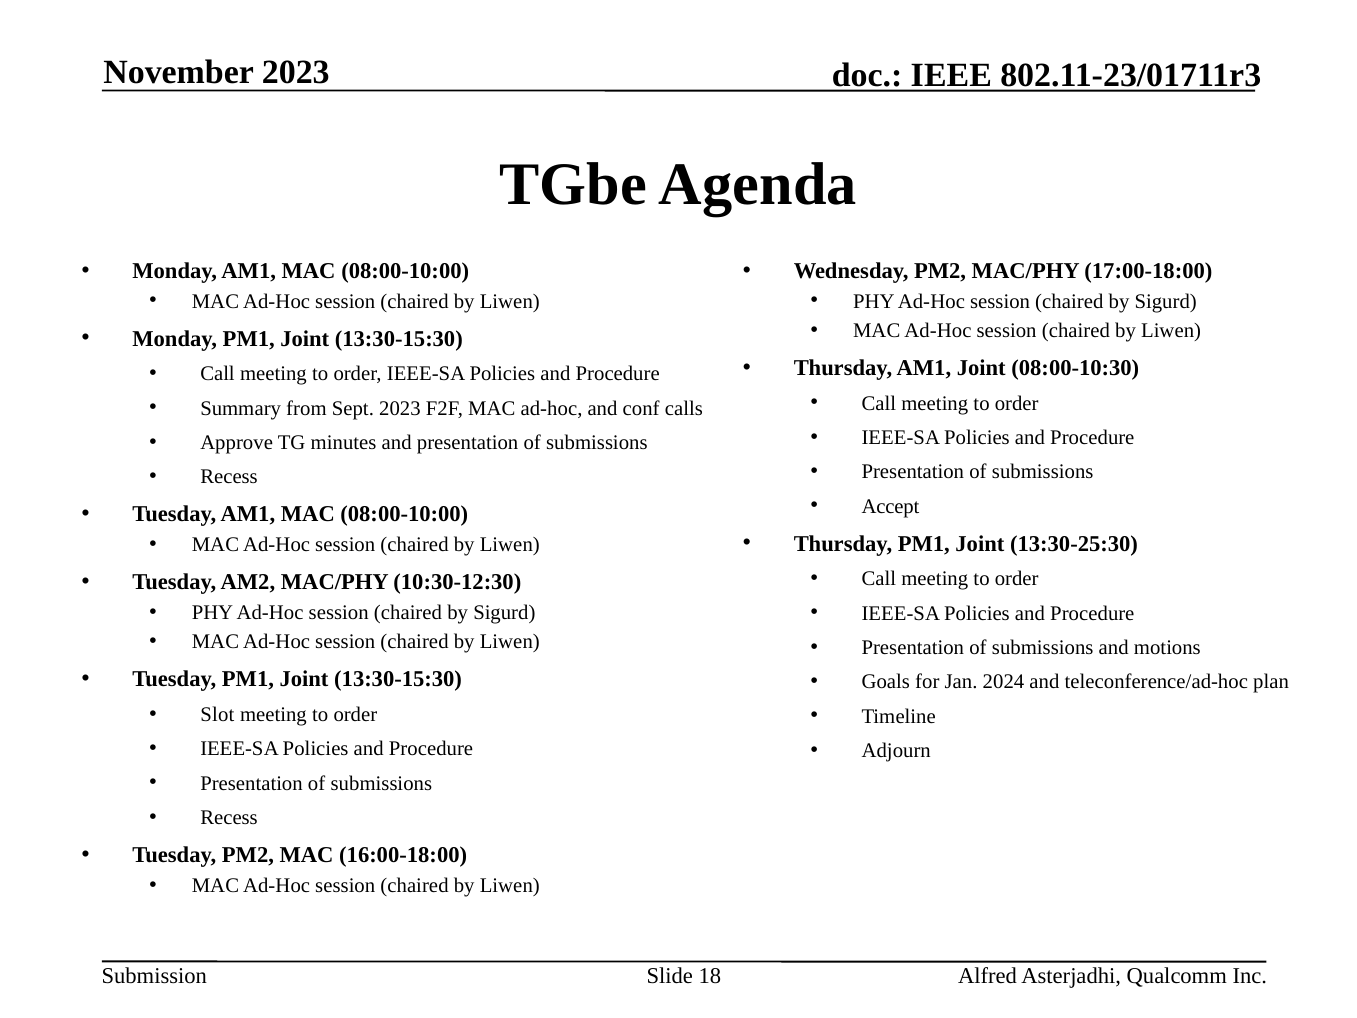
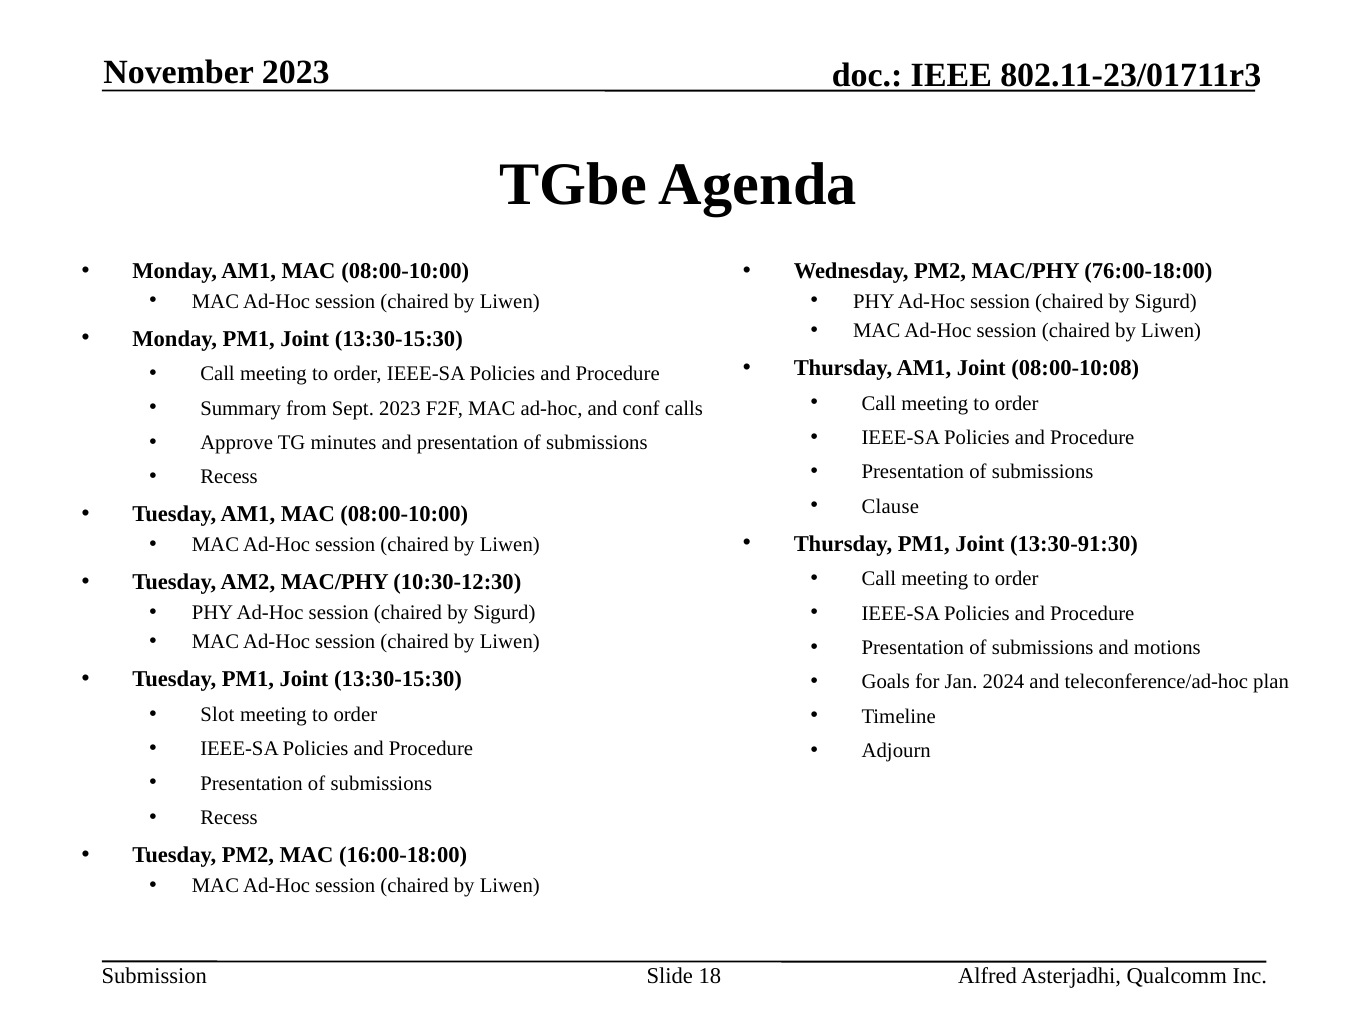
17:00-18:00: 17:00-18:00 -> 76:00-18:00
08:00-10:30: 08:00-10:30 -> 08:00-10:08
Accept: Accept -> Clause
13:30-25:30: 13:30-25:30 -> 13:30-91:30
